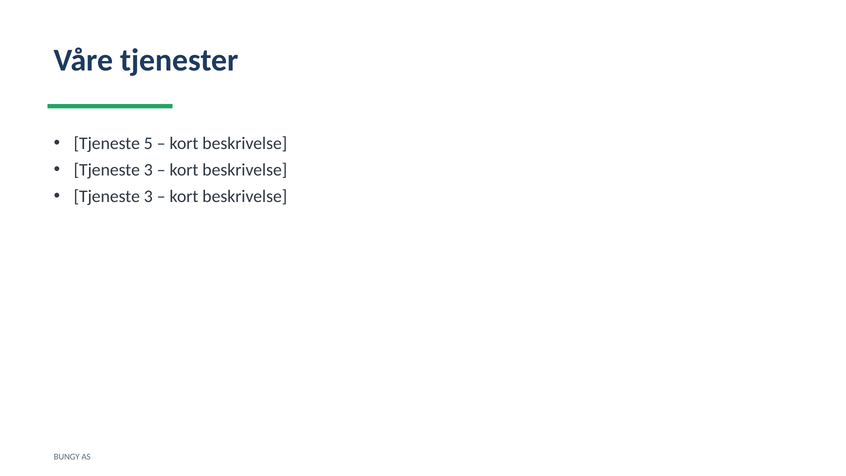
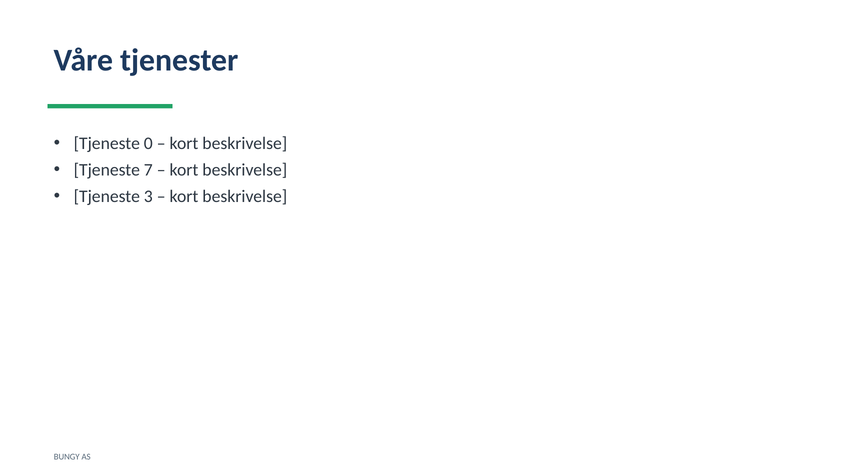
5: 5 -> 0
3 at (148, 170): 3 -> 7
